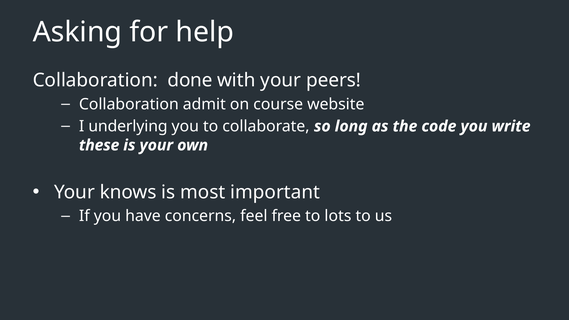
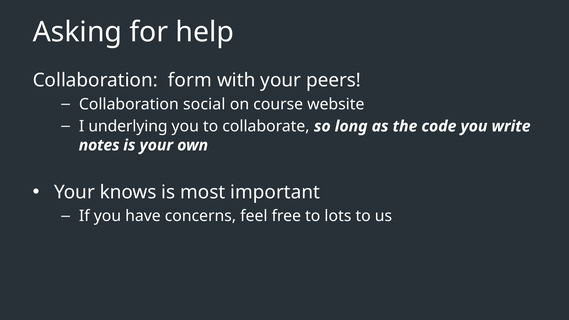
done: done -> form
admit: admit -> social
these: these -> notes
